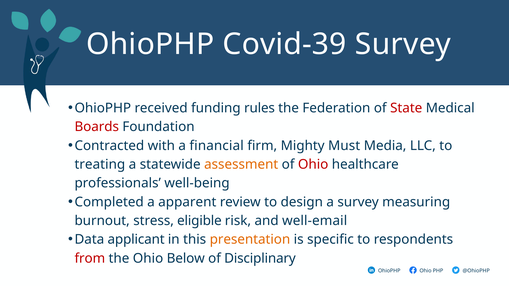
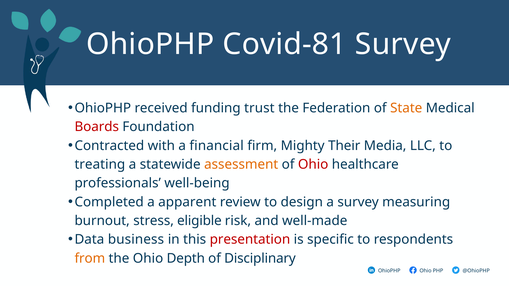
Covid-39: Covid-39 -> Covid-81
rules: rules -> trust
State colour: red -> orange
Must: Must -> Their
well-email: well-email -> well-made
applicant: applicant -> business
presentation colour: orange -> red
from colour: red -> orange
Below: Below -> Depth
